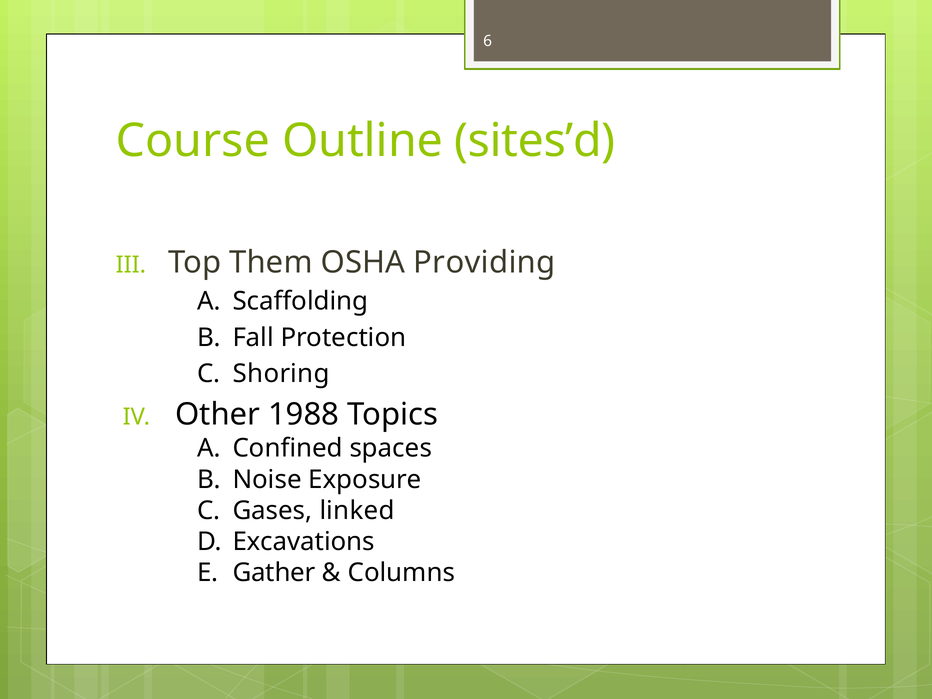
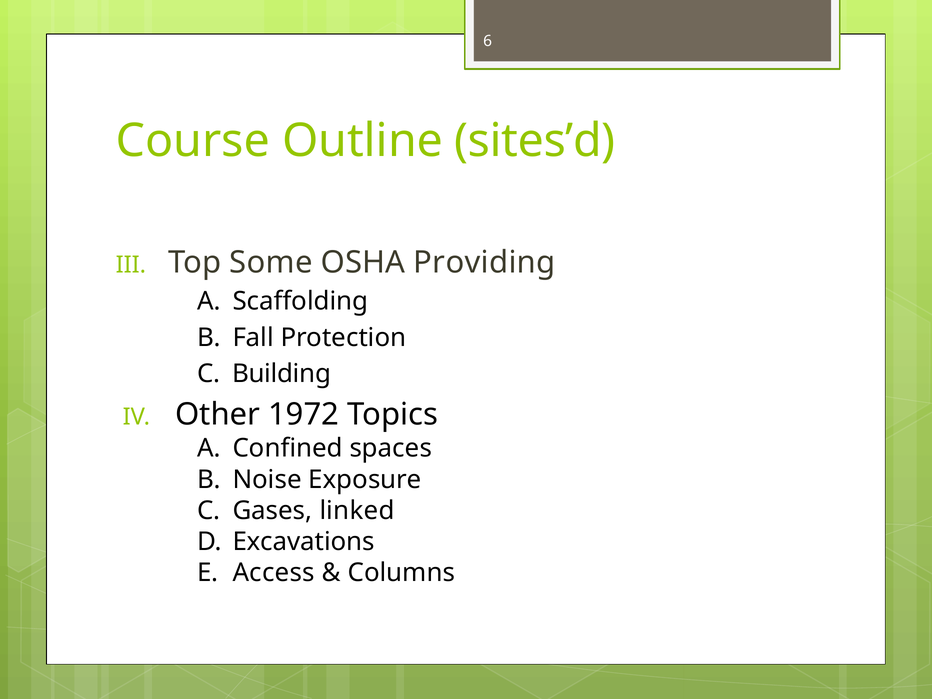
Them: Them -> Some
Shoring: Shoring -> Building
1988: 1988 -> 1972
Gather: Gather -> Access
